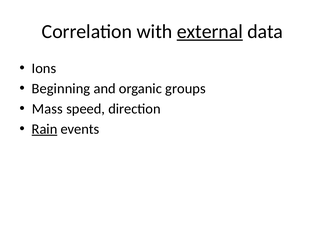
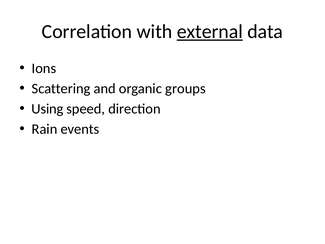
Beginning: Beginning -> Scattering
Mass: Mass -> Using
Rain underline: present -> none
